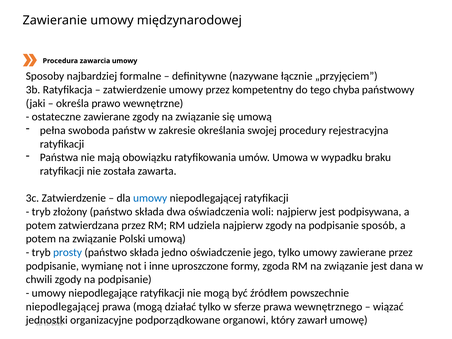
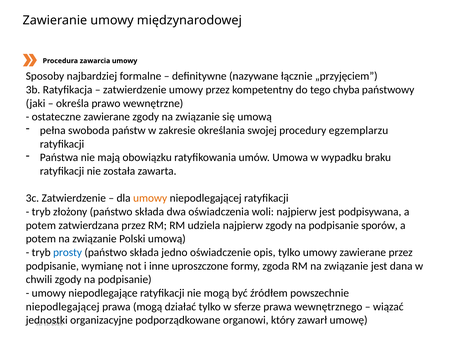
rejestracyjna: rejestracyjna -> egzemplarzu
umowy at (150, 198) colour: blue -> orange
sposób: sposób -> sporów
jego: jego -> opis
